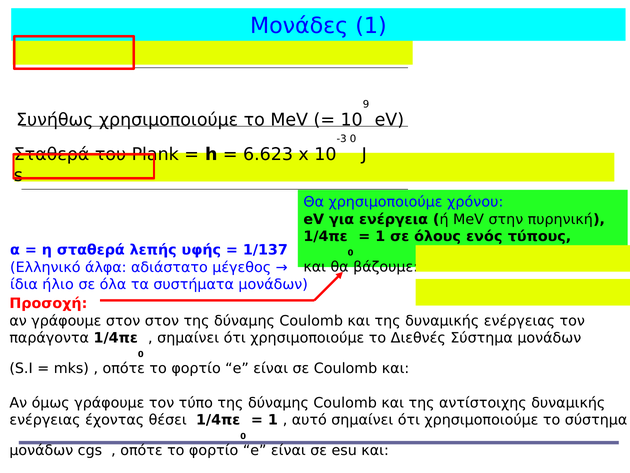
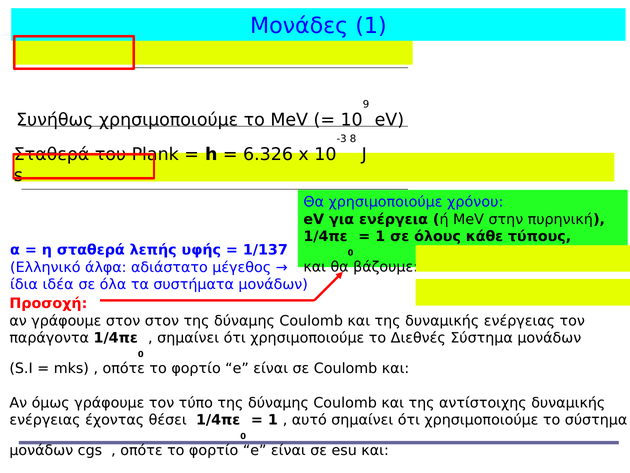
0 at (353, 139): 0 -> 8
6.623: 6.623 -> 6.326
ενός: ενός -> κάθε
ήλιο: ήλιο -> ιδέα
